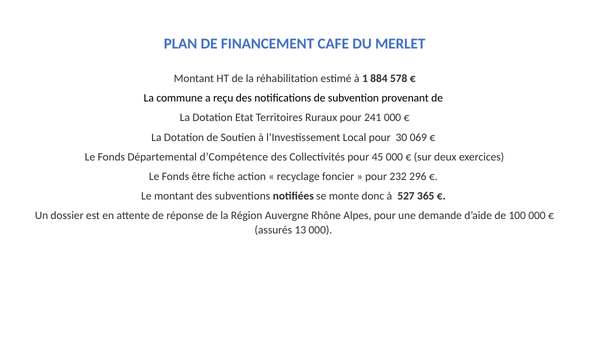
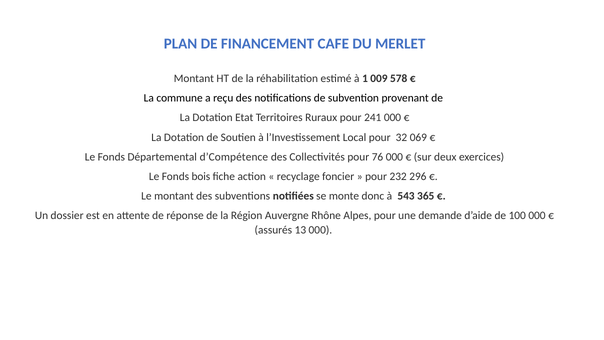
884: 884 -> 009
30: 30 -> 32
45: 45 -> 76
être: être -> bois
527: 527 -> 543
